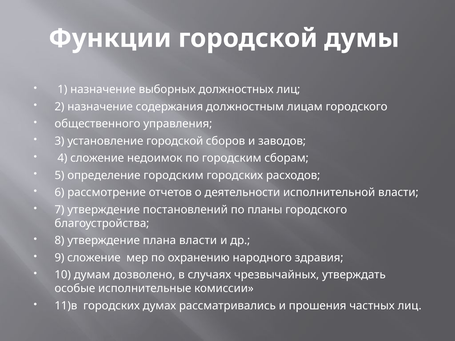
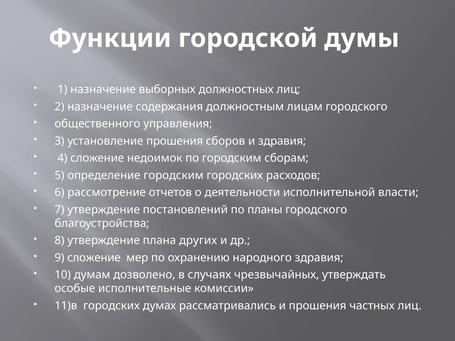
установление городской: городской -> прошения
и заводов: заводов -> здравия
плана власти: власти -> других
